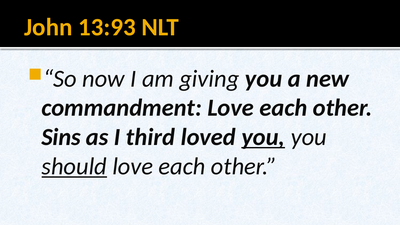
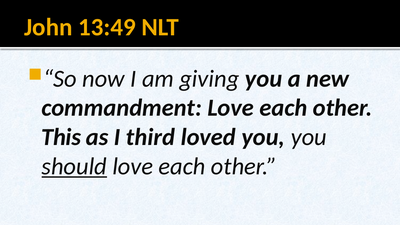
13:93: 13:93 -> 13:49
Sins: Sins -> This
you at (263, 137) underline: present -> none
